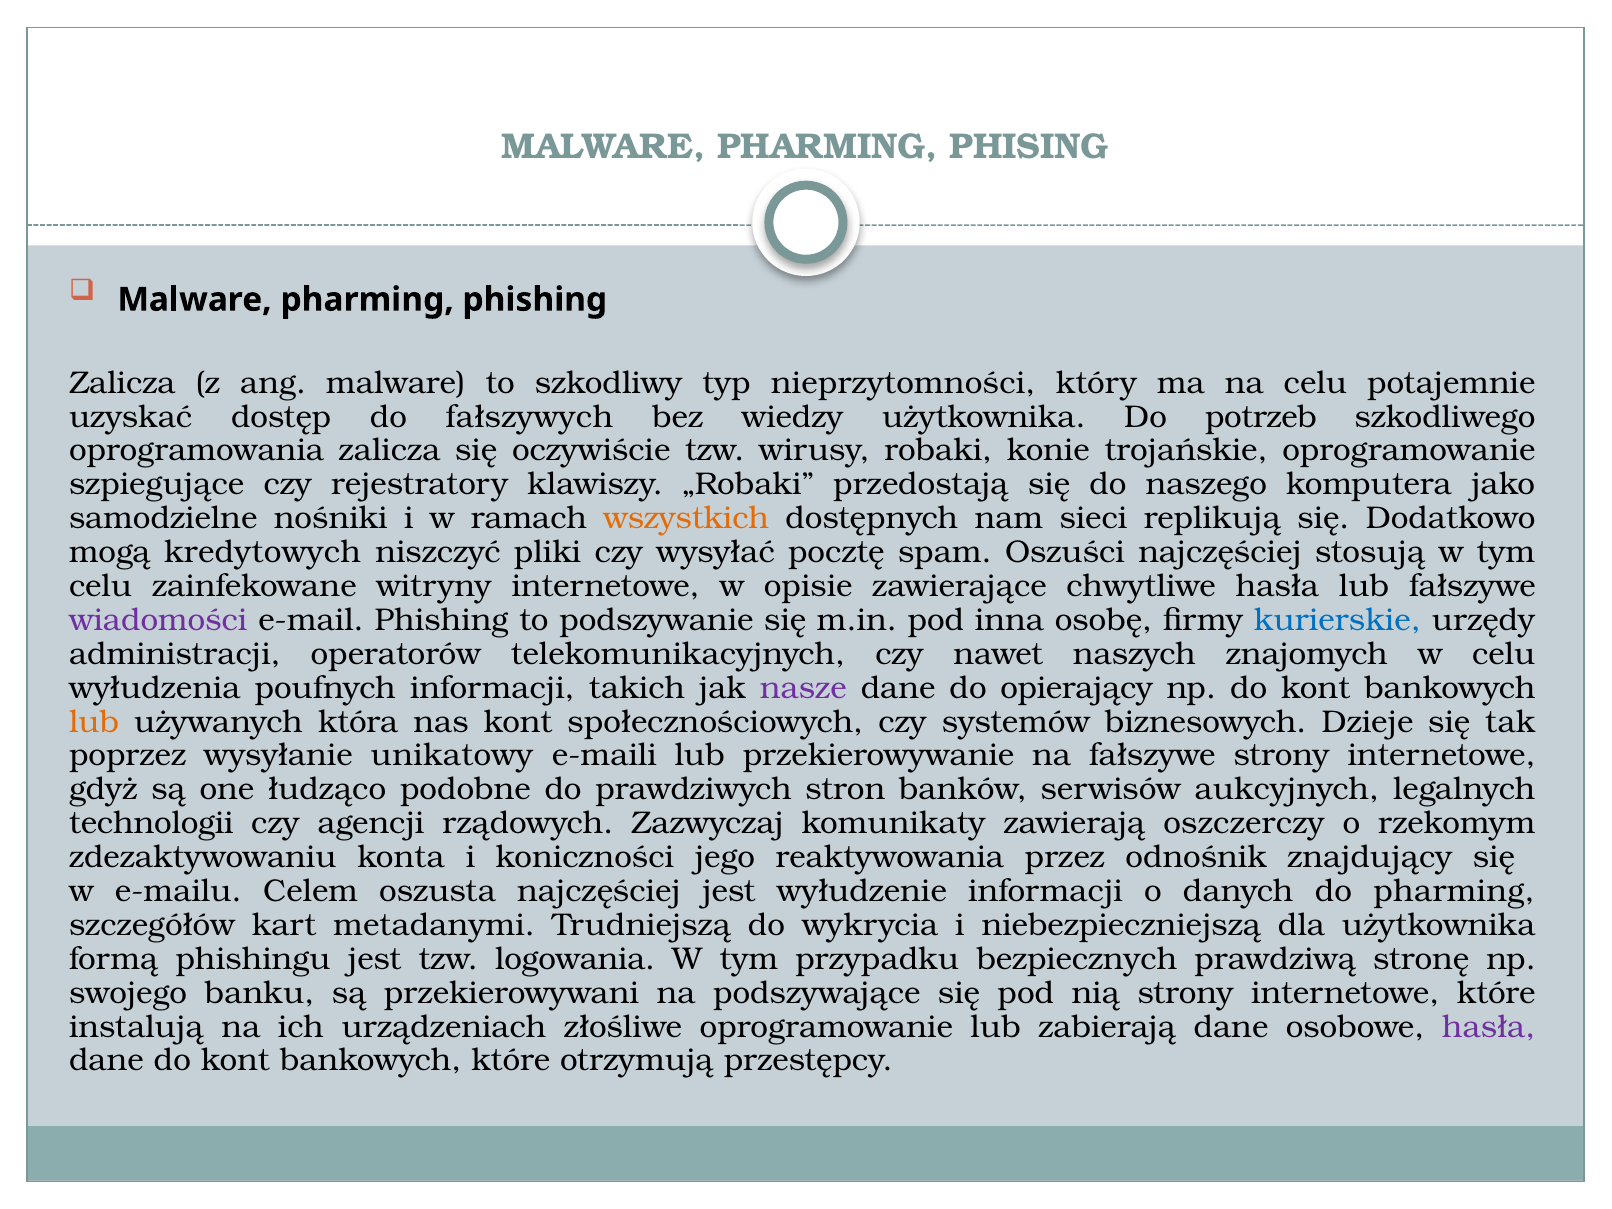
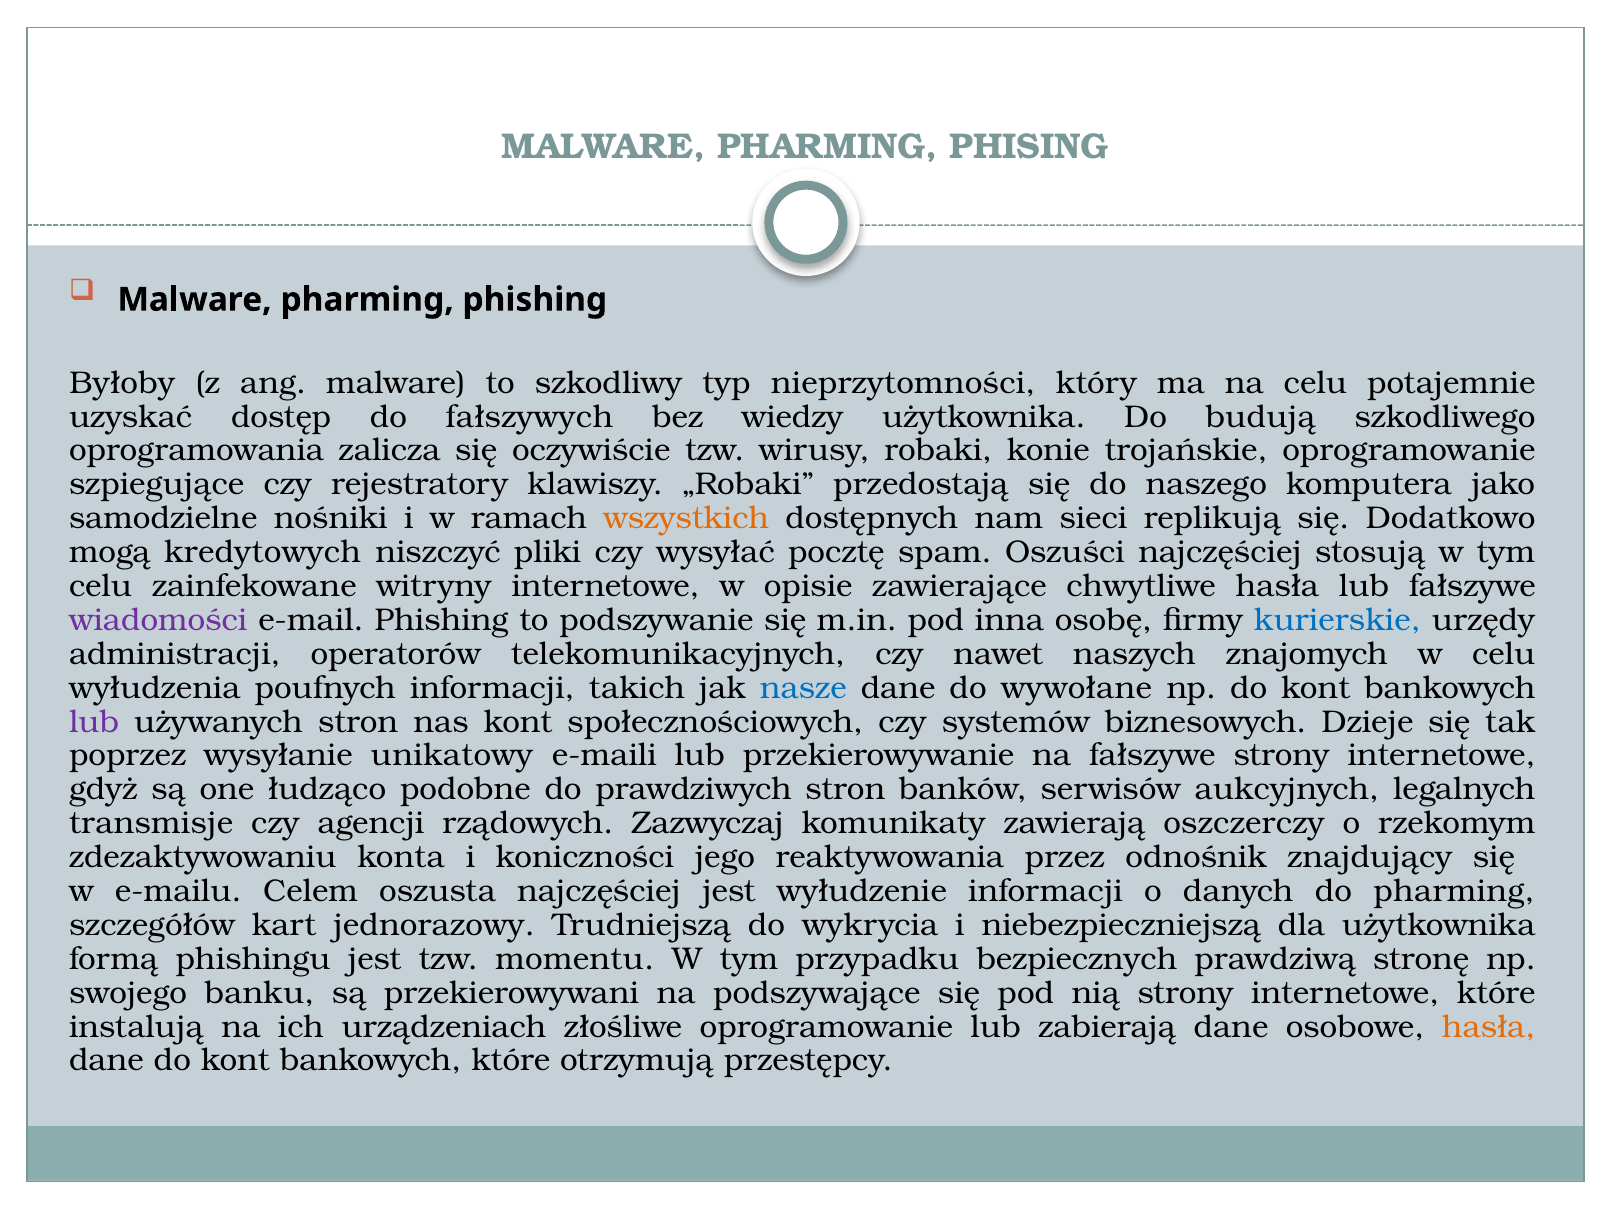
Zalicza at (122, 383): Zalicza -> Byłoby
potrzeb: potrzeb -> budują
nasze colour: purple -> blue
opierający: opierający -> wywołane
lub at (94, 722) colour: orange -> purple
używanych która: która -> stron
technologii: technologii -> transmisje
metadanymi: metadanymi -> jednorazowy
logowania: logowania -> momentu
hasła at (1489, 1027) colour: purple -> orange
